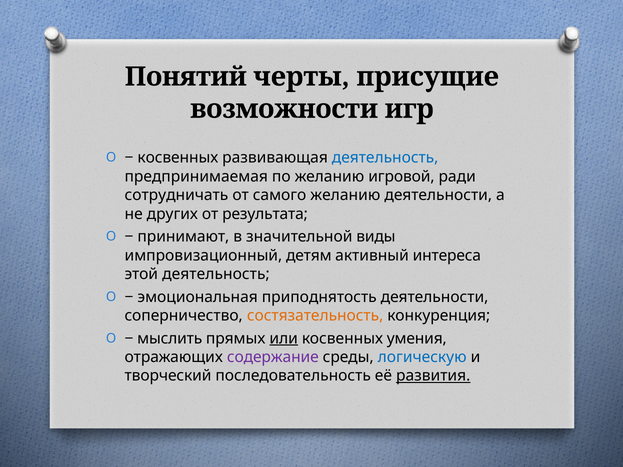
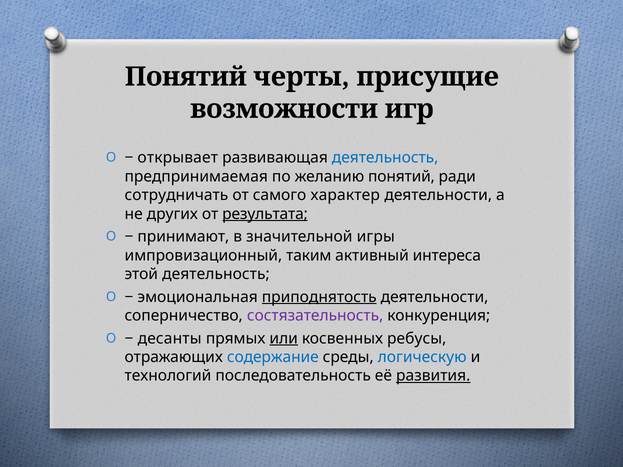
косвенных at (178, 158): косвенных -> открывает
желанию игровой: игровой -> понятий
самого желанию: желанию -> характер
результата underline: none -> present
виды: виды -> игры
детям: детям -> таким
приподнятость underline: none -> present
состязательность colour: orange -> purple
мыслить: мыслить -> десанты
умения: умения -> ребусы
содержание colour: purple -> blue
творческий: творческий -> технологий
